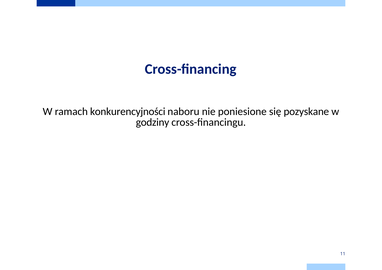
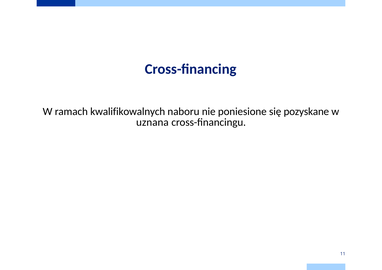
konkurencyjności: konkurencyjności -> kwalifikowalnych
godziny: godziny -> uznana
